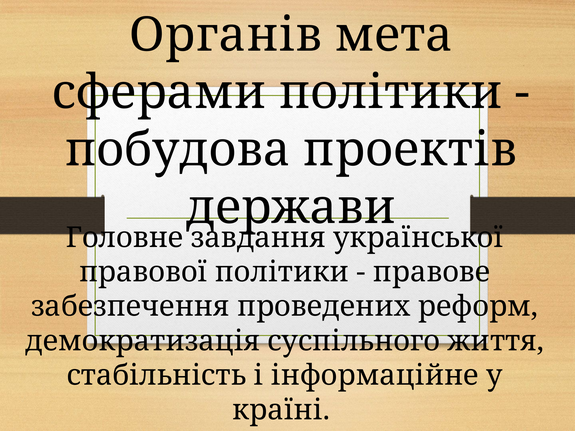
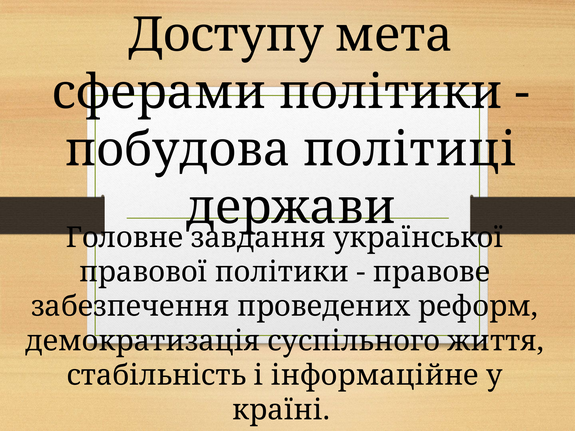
Органів: Органів -> Доступу
проектів: проектів -> політиці
